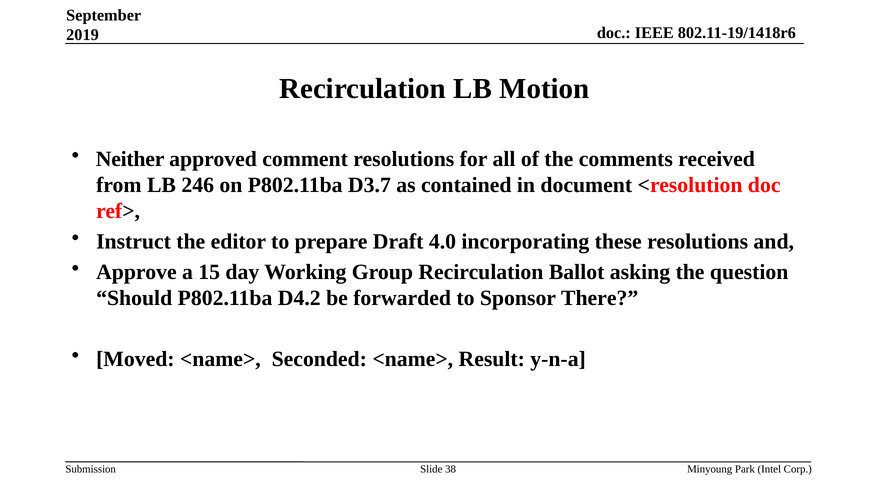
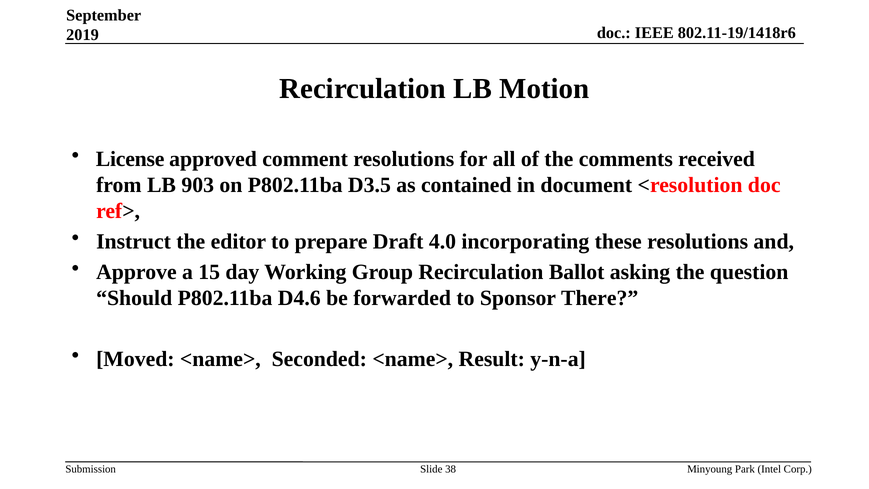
Neither: Neither -> License
246: 246 -> 903
D3.7: D3.7 -> D3.5
D4.2: D4.2 -> D4.6
